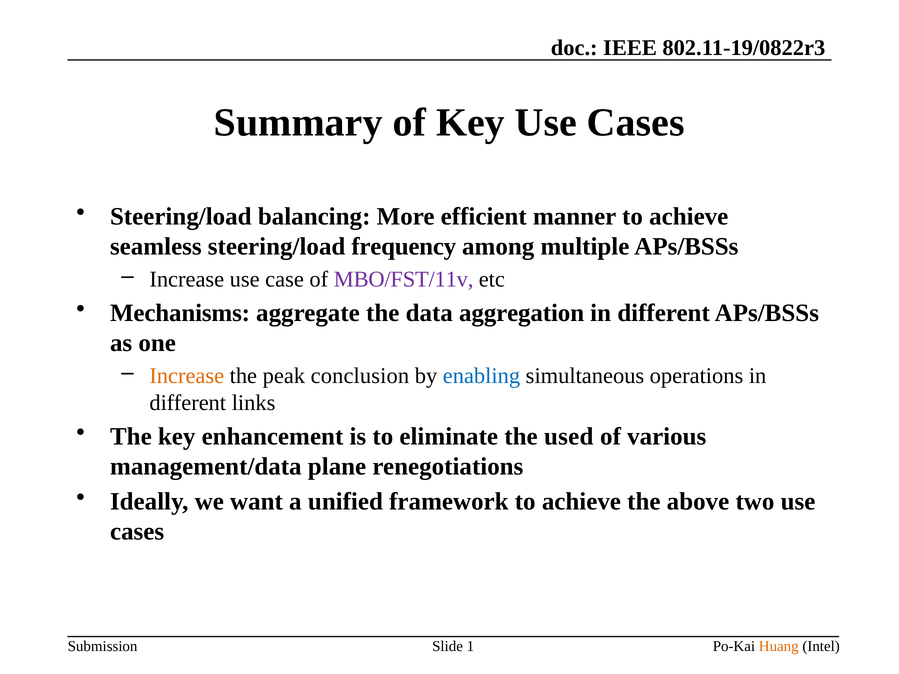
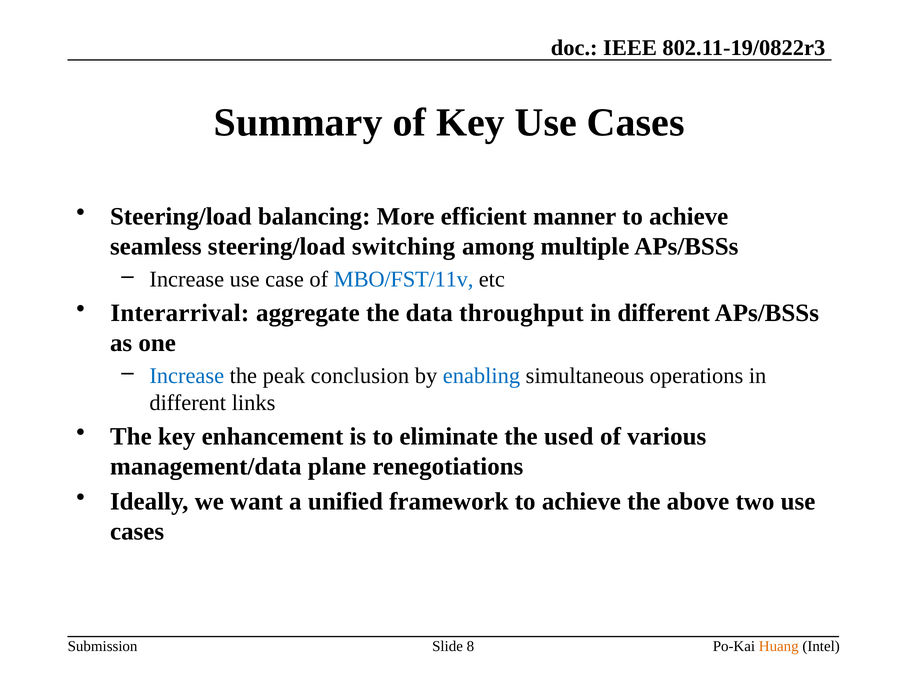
frequency: frequency -> switching
MBO/FST/11v colour: purple -> blue
Mechanisms: Mechanisms -> Interarrival
aggregation: aggregation -> throughput
Increase at (187, 376) colour: orange -> blue
1: 1 -> 8
